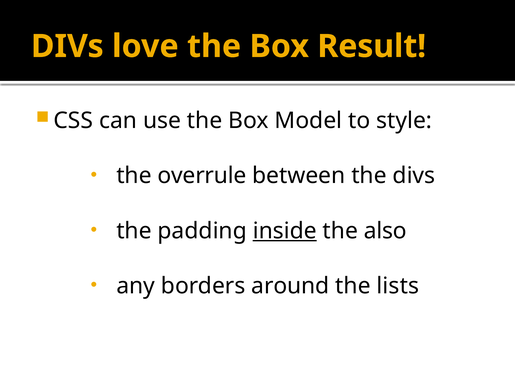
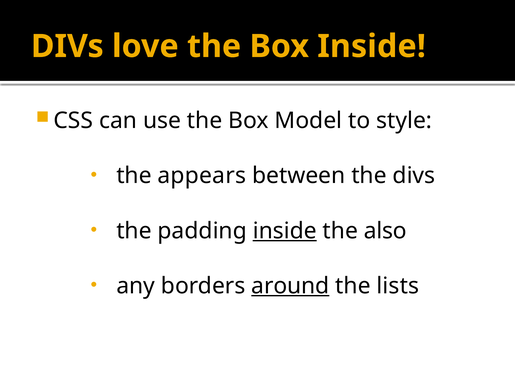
Box Result: Result -> Inside
overrule: overrule -> appears
around underline: none -> present
